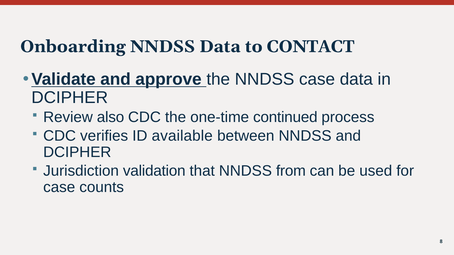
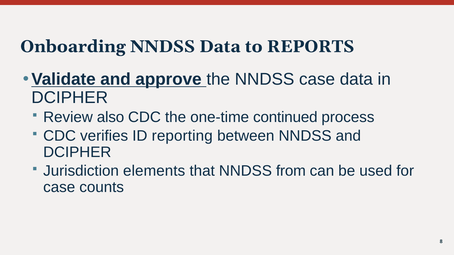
CONTACT: CONTACT -> REPORTS
available: available -> reporting
validation: validation -> elements
